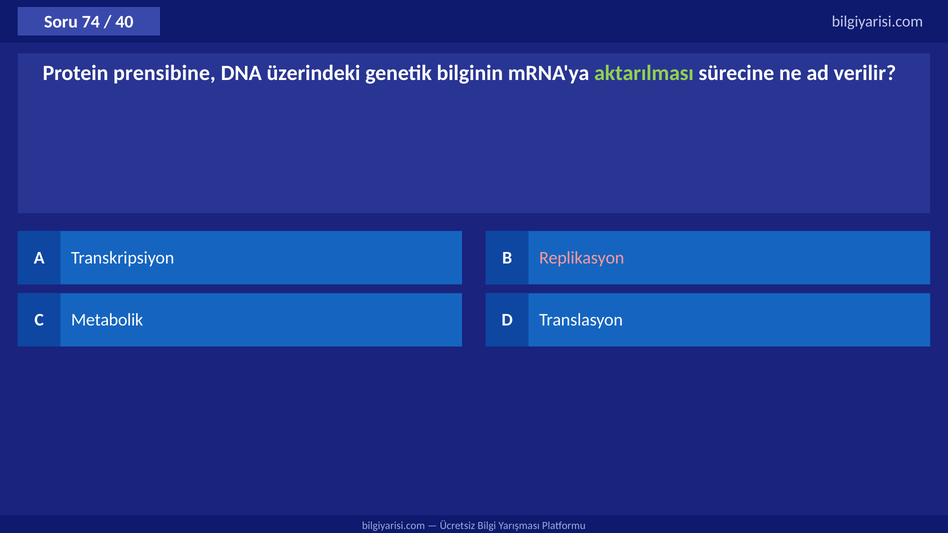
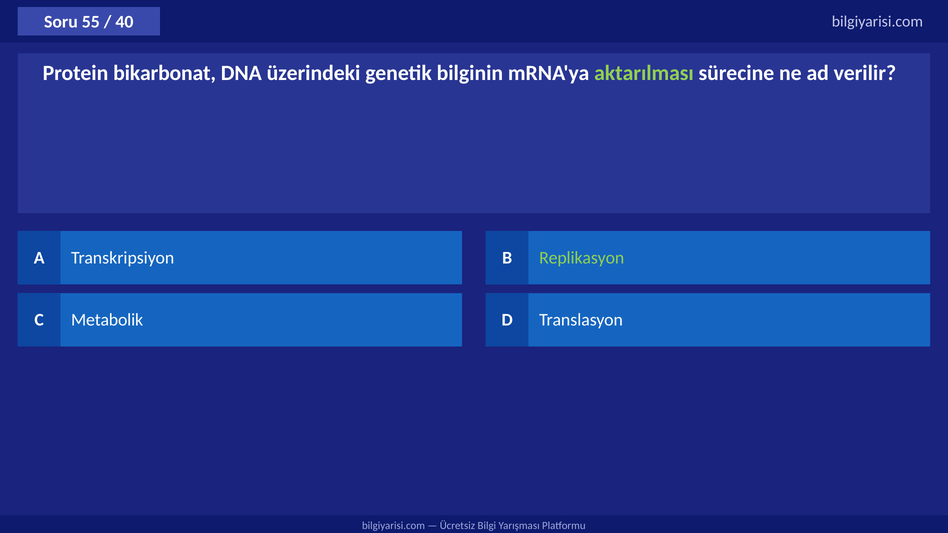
74: 74 -> 55
prensibine: prensibine -> bikarbonat
Replikasyon colour: pink -> light green
